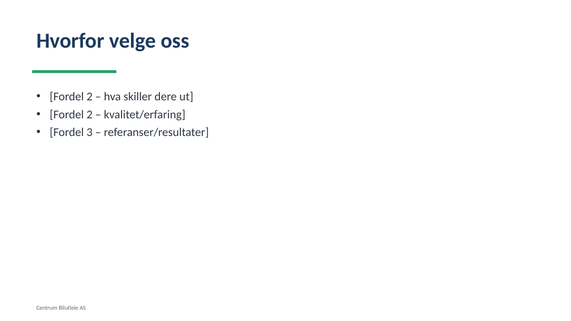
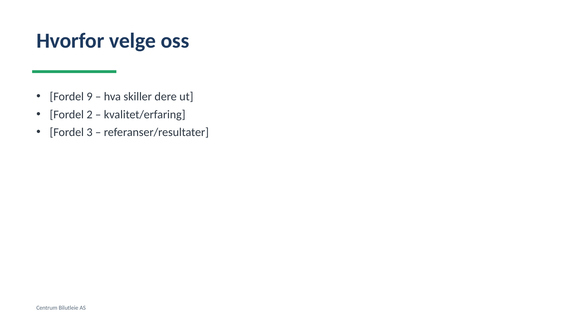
2 at (90, 97): 2 -> 9
